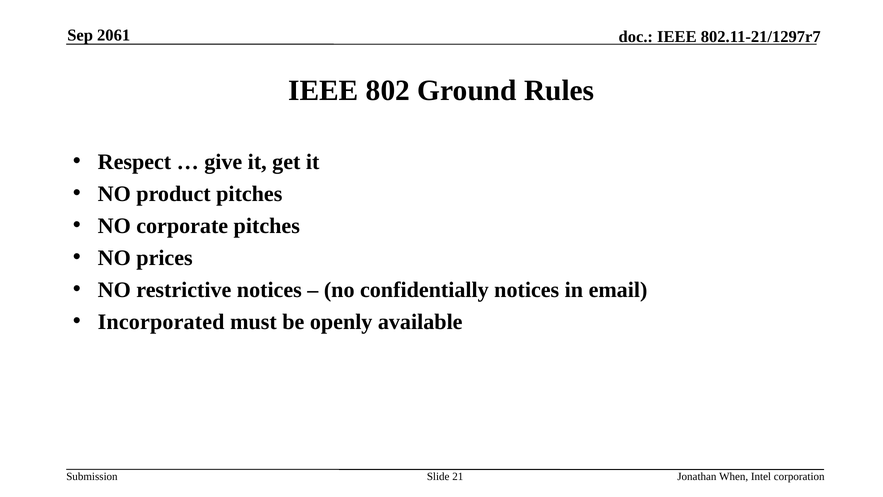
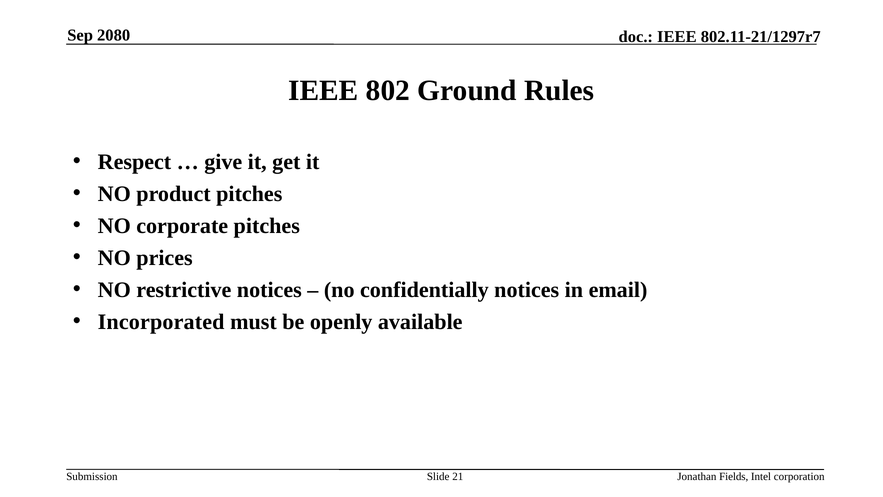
2061: 2061 -> 2080
When: When -> Fields
